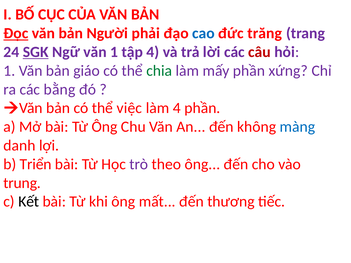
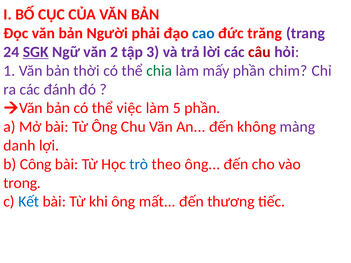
Đọc underline: present -> none
văn 1: 1 -> 2
tập 4: 4 -> 3
giáo: giáo -> thời
xứng: xứng -> chim
bằng: bằng -> đánh
làm 4: 4 -> 5
màng colour: blue -> purple
Triển: Triển -> Công
trò colour: purple -> blue
trung: trung -> trong
Kết colour: black -> blue
